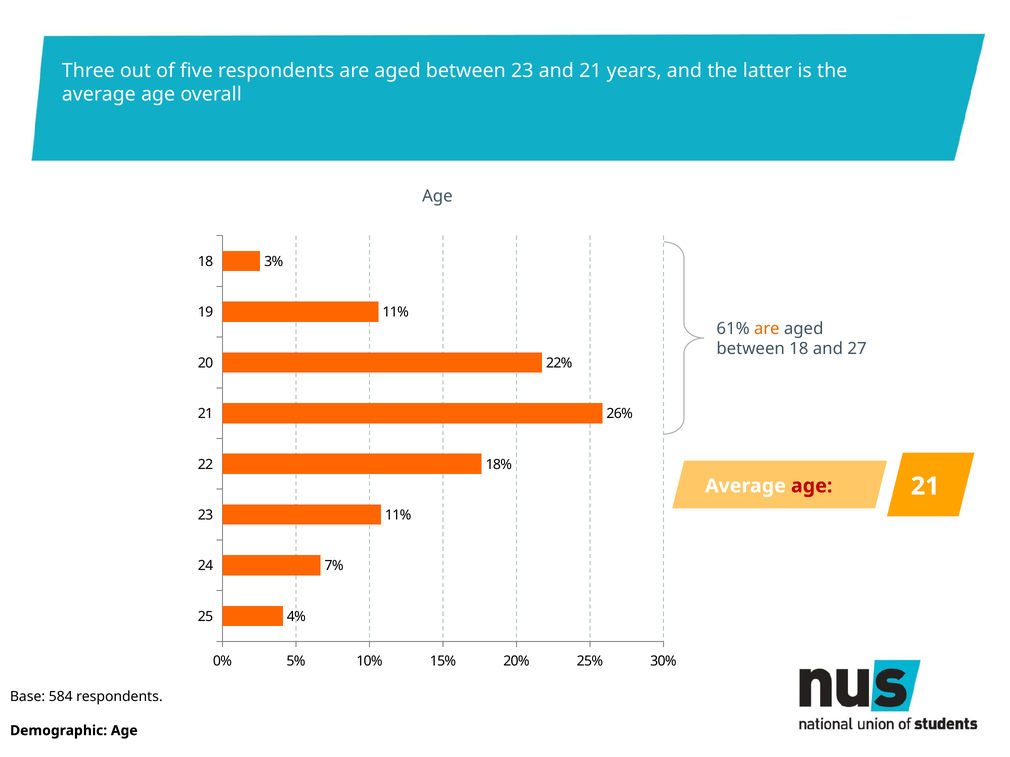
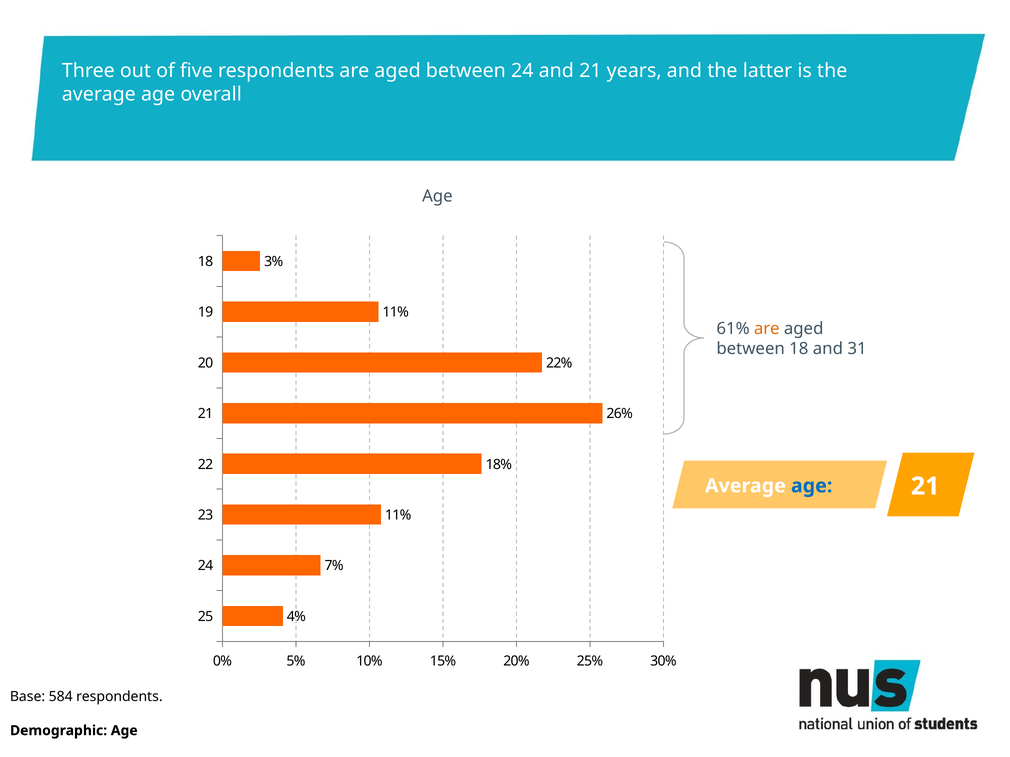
between 23: 23 -> 24
27: 27 -> 31
age at (812, 486) colour: red -> blue
